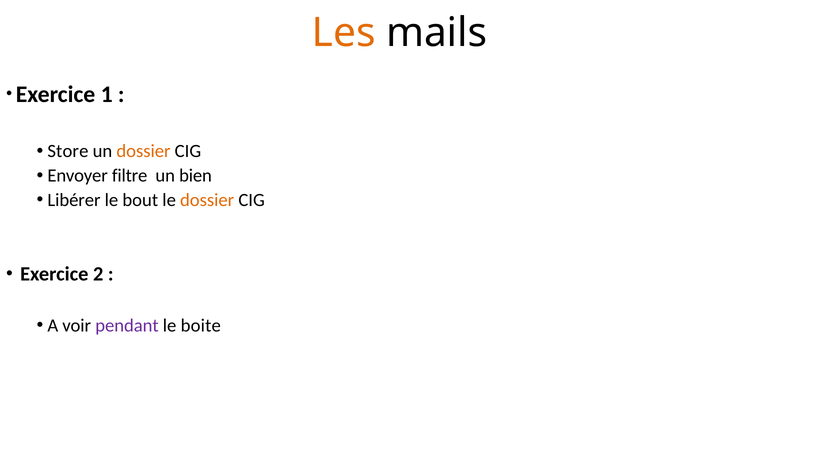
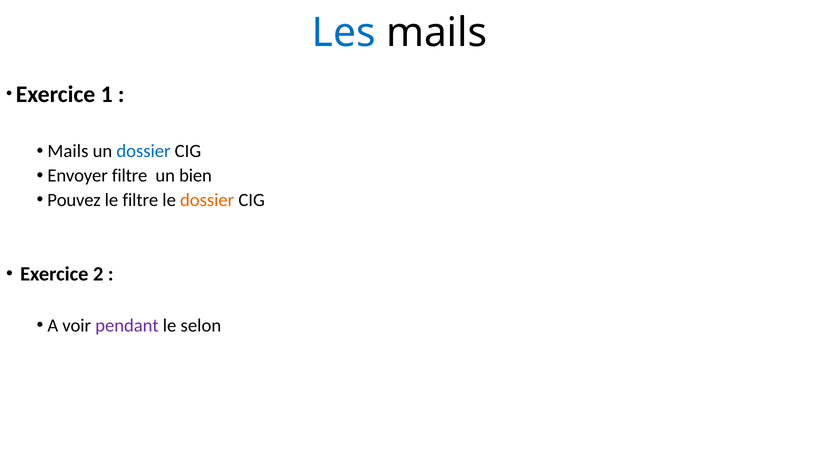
Les colour: orange -> blue
Store at (68, 151): Store -> Mails
dossier at (144, 151) colour: orange -> blue
Libérer: Libérer -> Pouvez
le bout: bout -> filtre
boite: boite -> selon
